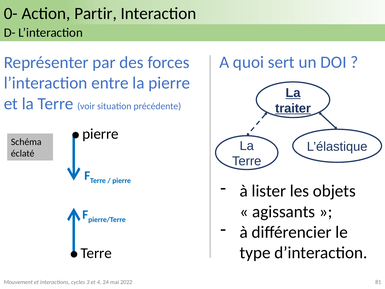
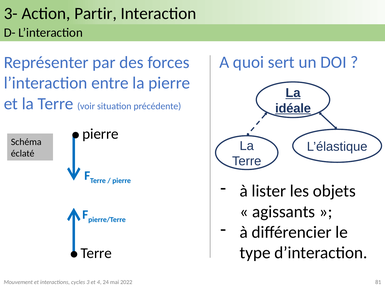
0-: 0- -> 3-
traiter: traiter -> idéale
